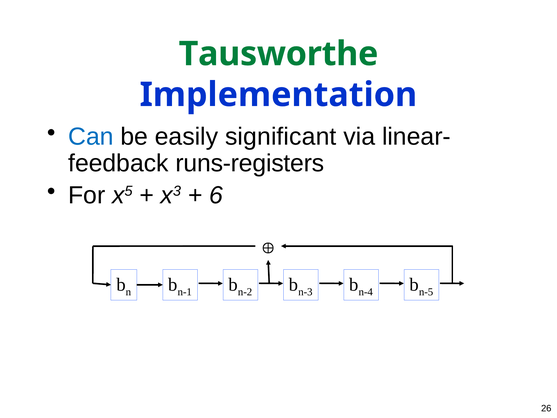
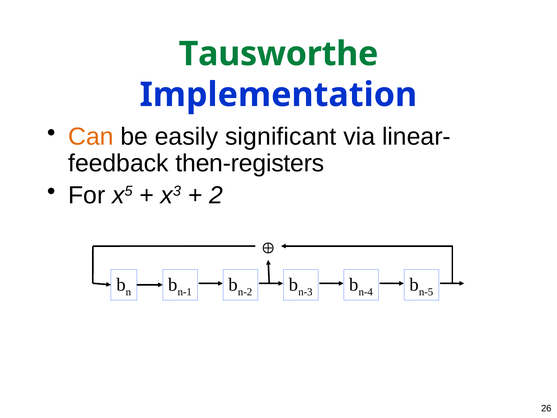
Can colour: blue -> orange
runs-registers: runs-registers -> then-registers
6: 6 -> 2
